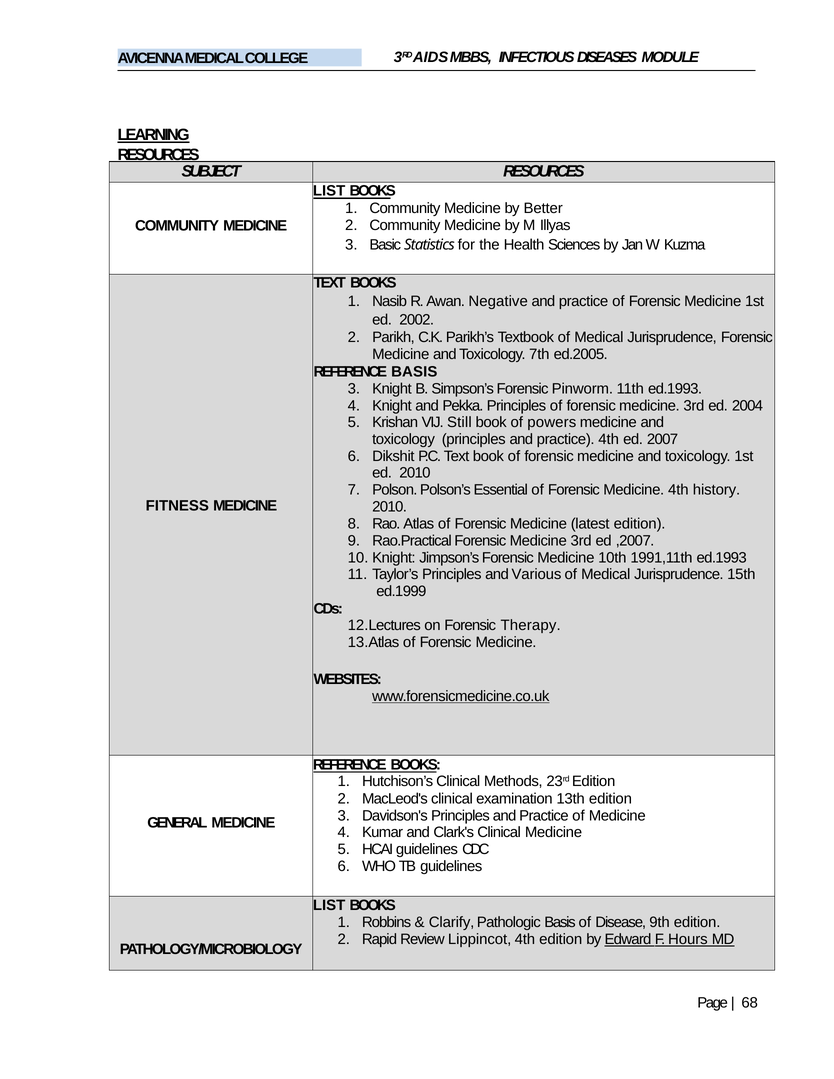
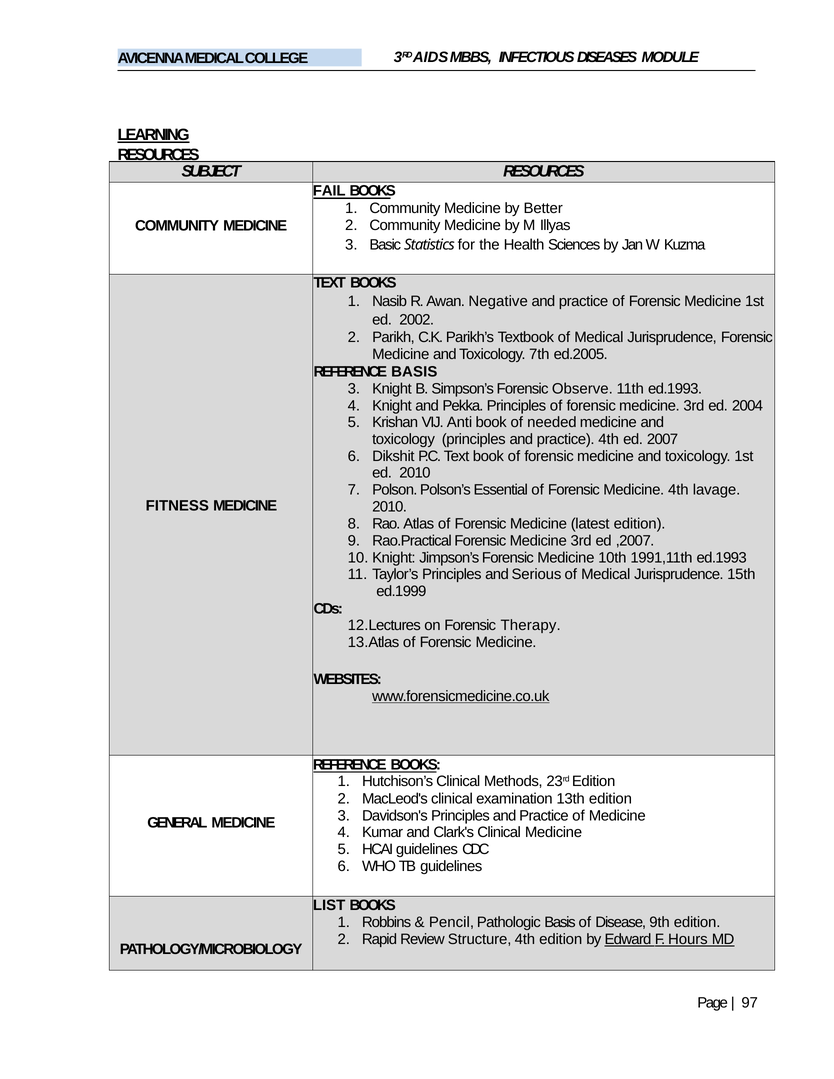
LIST at (329, 191): LIST -> FAIL
Pinworm: Pinworm -> Observe
Still: Still -> Anti
powers: powers -> needed
history: history -> lavage
Various: Various -> Serious
Clarify: Clarify -> Pencil
Lippincot: Lippincot -> Structure
68: 68 -> 97
